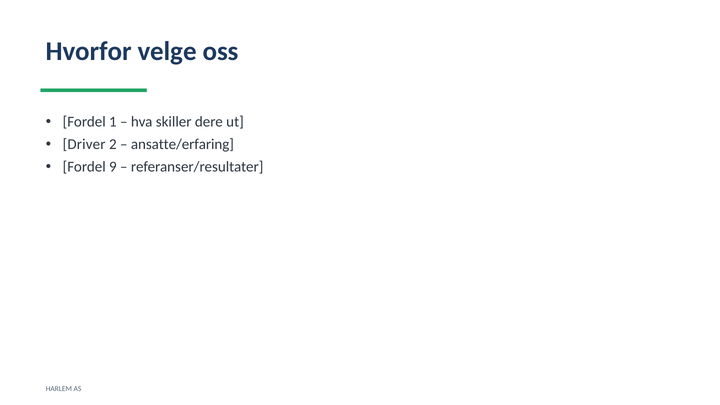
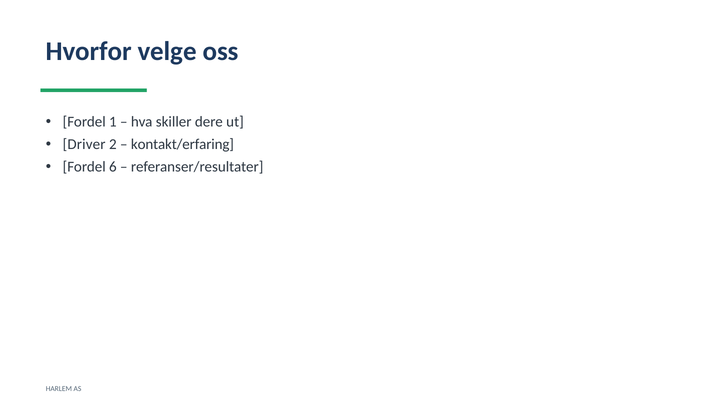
ansatte/erfaring: ansatte/erfaring -> kontakt/erfaring
9: 9 -> 6
